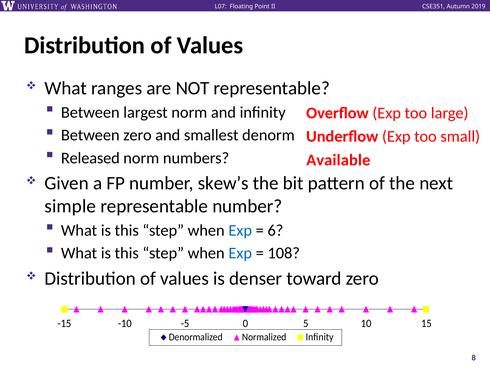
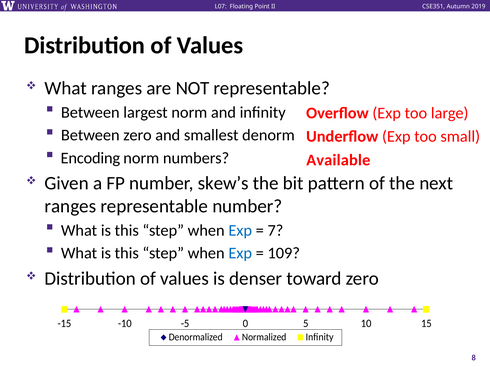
Released: Released -> Encoding
simple at (70, 206): simple -> ranges
6: 6 -> 7
108: 108 -> 109
